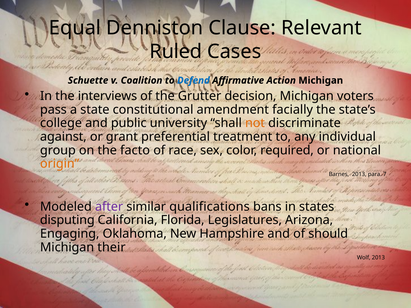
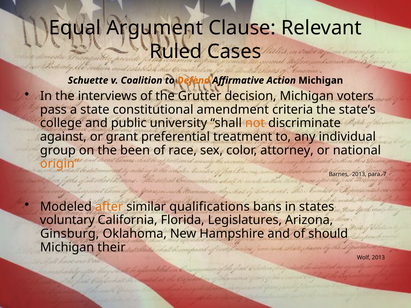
Denniston: Denniston -> Argument
Defend colour: blue -> orange
facially: facially -> criteria
facto: facto -> been
required: required -> attorney
after colour: purple -> orange
disputing: disputing -> voluntary
Engaging: Engaging -> Ginsburg
